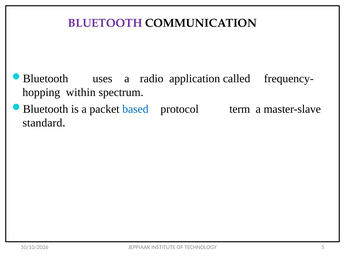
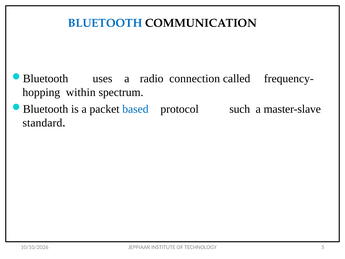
BLUETOOTH colour: purple -> blue
application: application -> connection
term: term -> such
